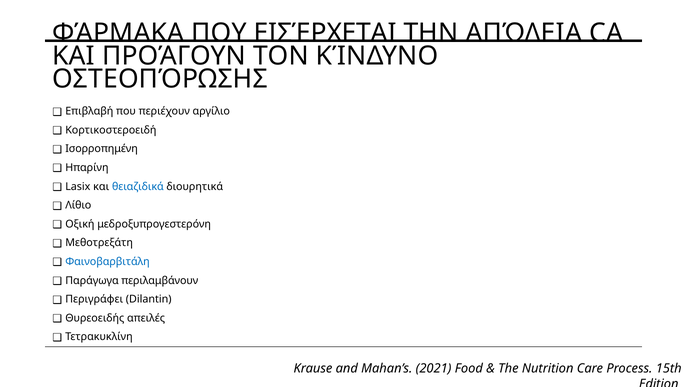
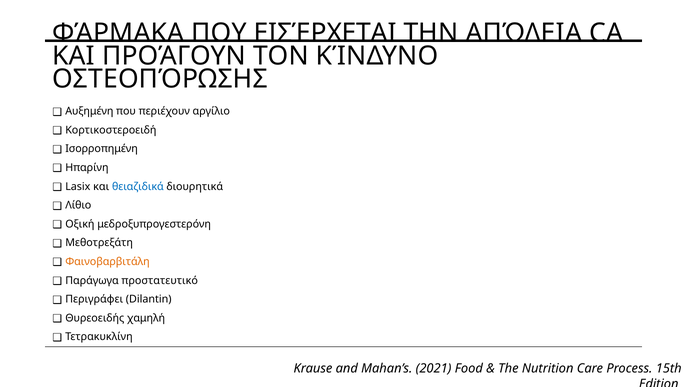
Επιβλαβή: Επιβλαβή -> Αυξημένη
Φαινοβαρβιτάλη colour: blue -> orange
περιλαμβάνουν: περιλαμβάνουν -> προστατευτικό
απειλές: απειλές -> χαμηλή
